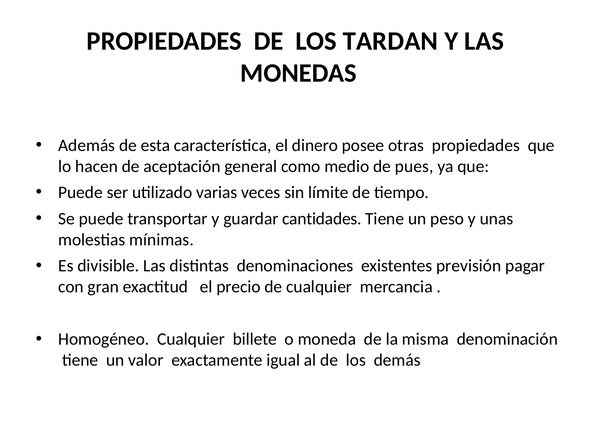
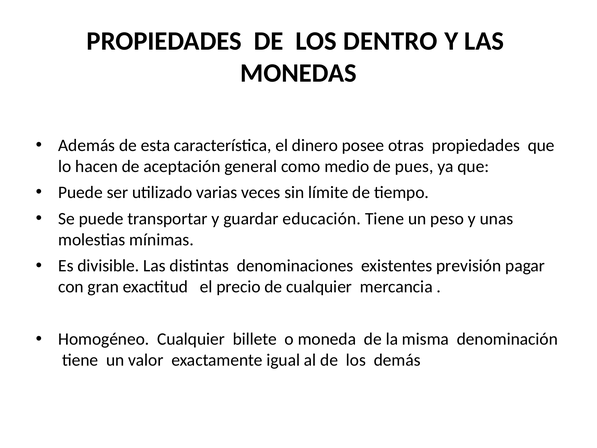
TARDAN: TARDAN -> DENTRO
cantidades: cantidades -> educación
